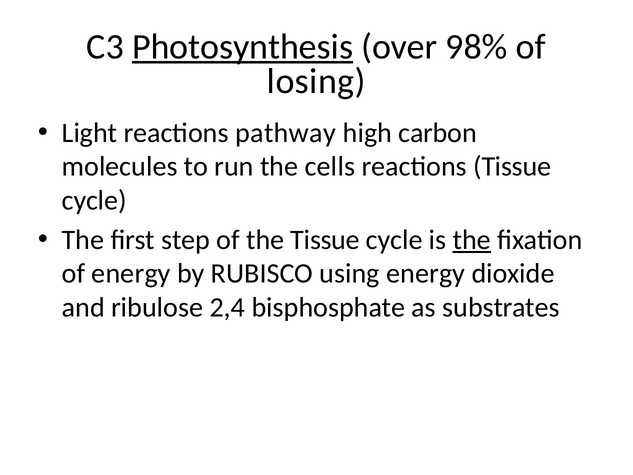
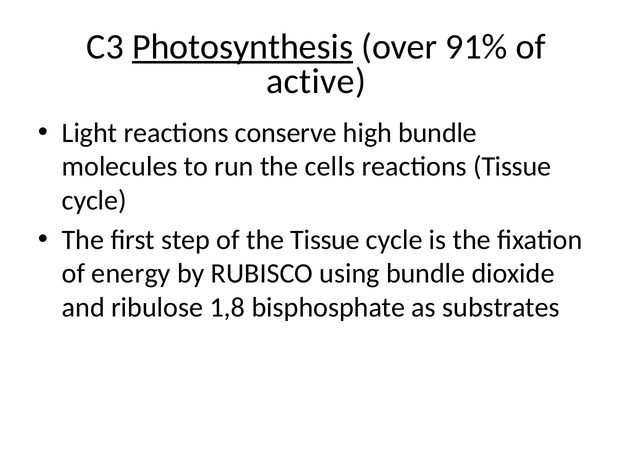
98%: 98% -> 91%
losing: losing -> active
pathway: pathway -> conserve
high carbon: carbon -> bundle
the at (472, 240) underline: present -> none
using energy: energy -> bundle
2,4: 2,4 -> 1,8
